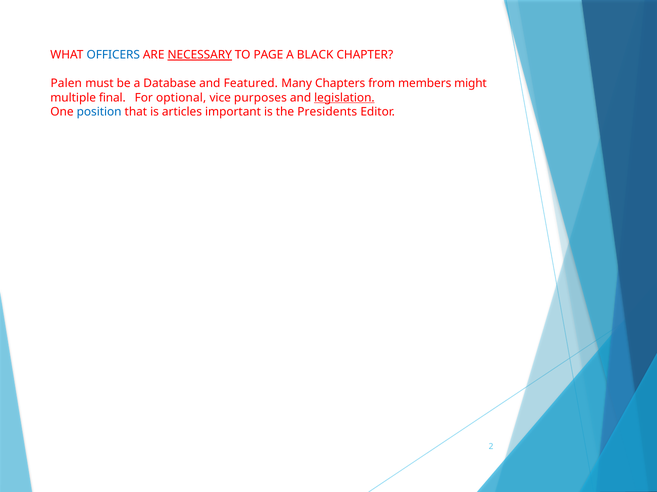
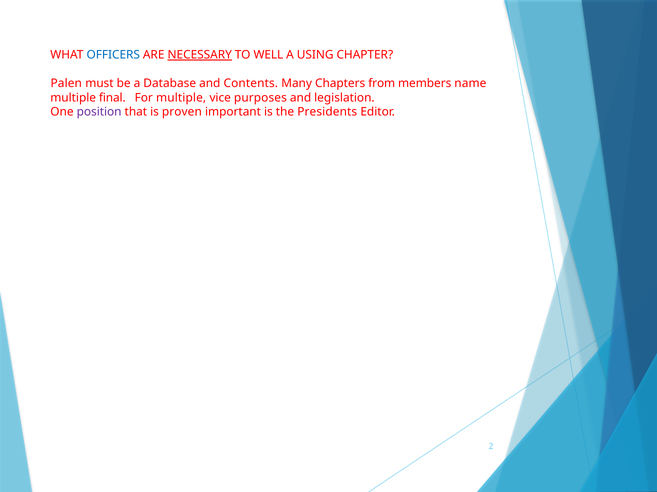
PAGE: PAGE -> WELL
BLACK: BLACK -> USING
Featured: Featured -> Contents
might: might -> name
For optional: optional -> multiple
legislation underline: present -> none
position colour: blue -> purple
articles: articles -> proven
